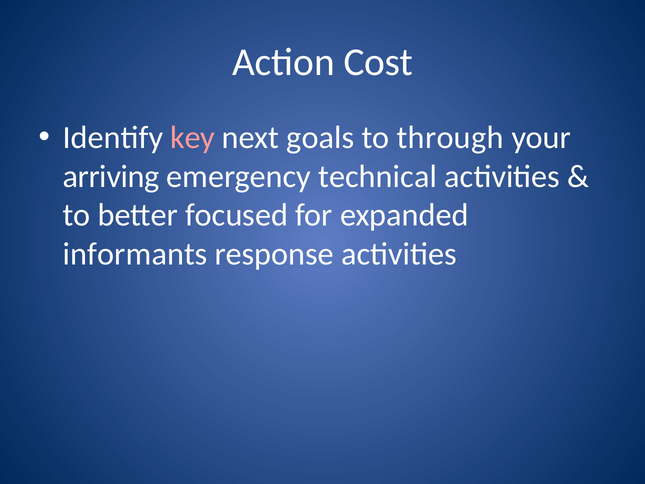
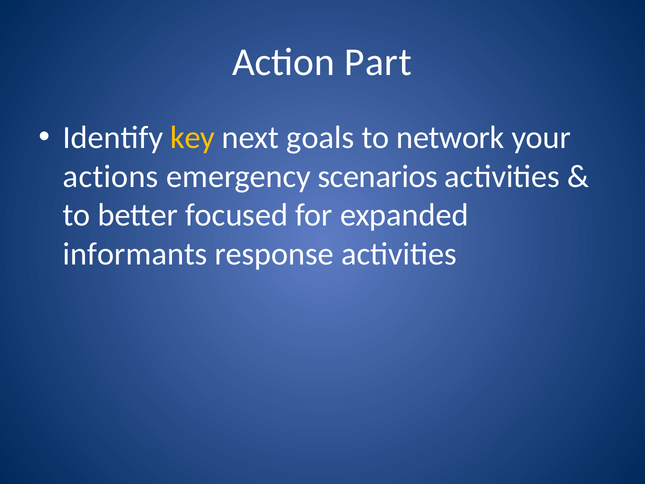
Cost: Cost -> Part
key colour: pink -> yellow
through: through -> network
arriving: arriving -> actions
technical: technical -> scenarios
